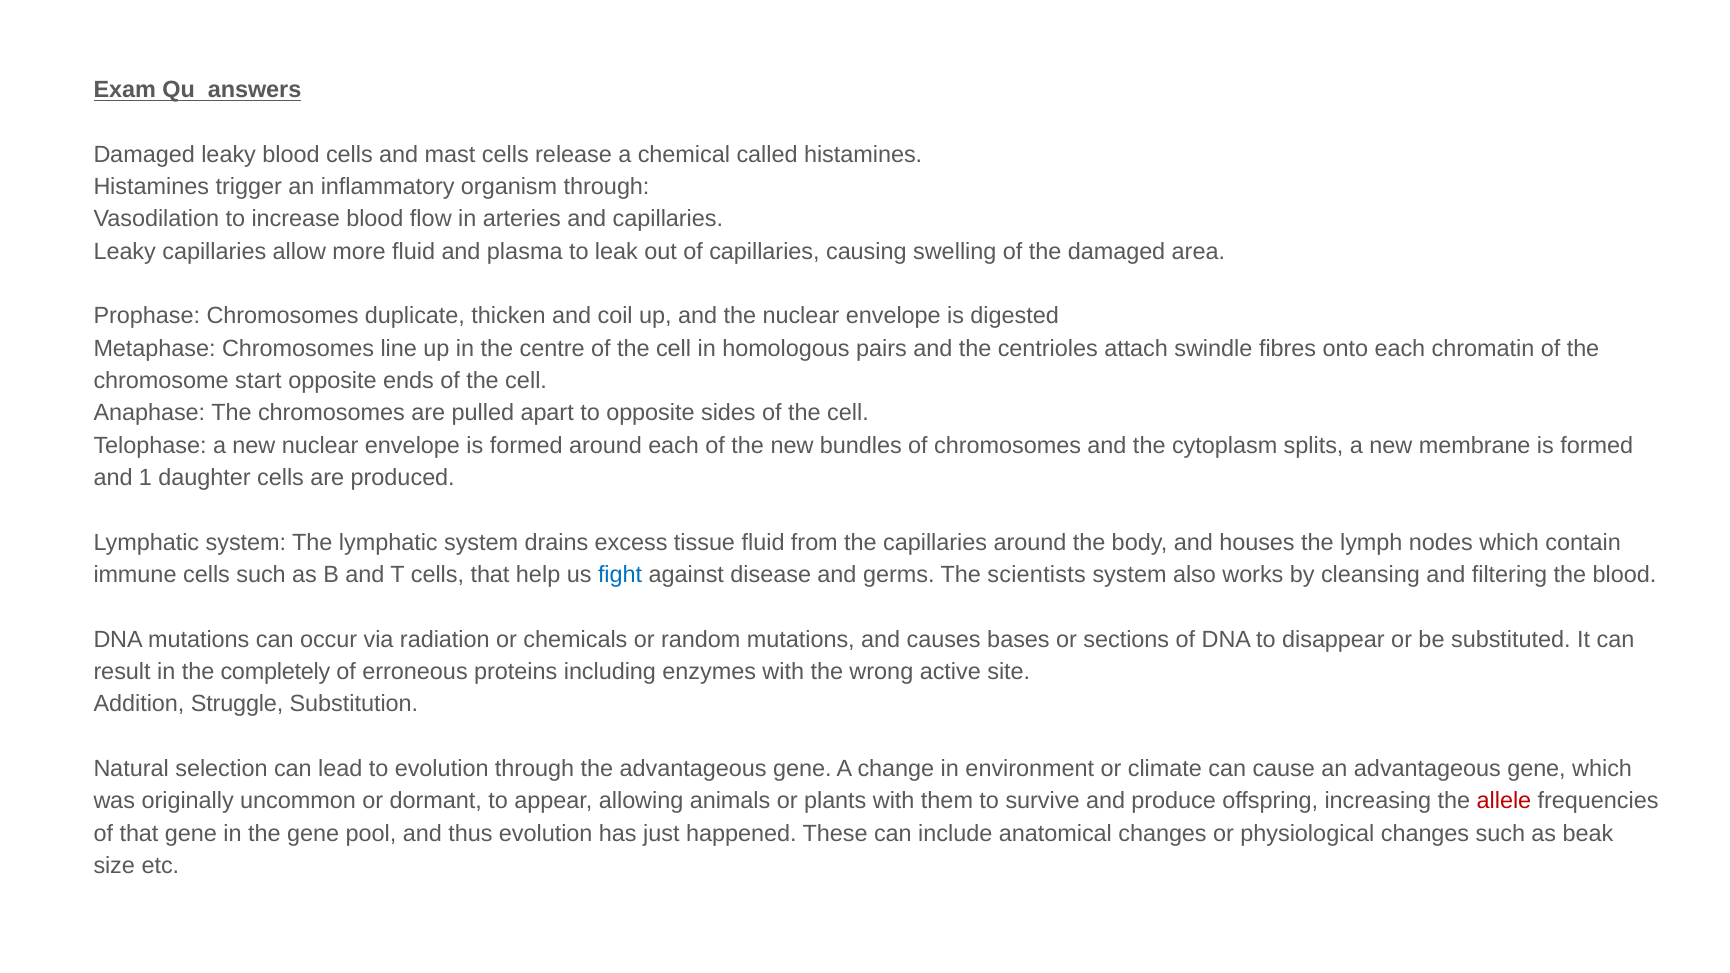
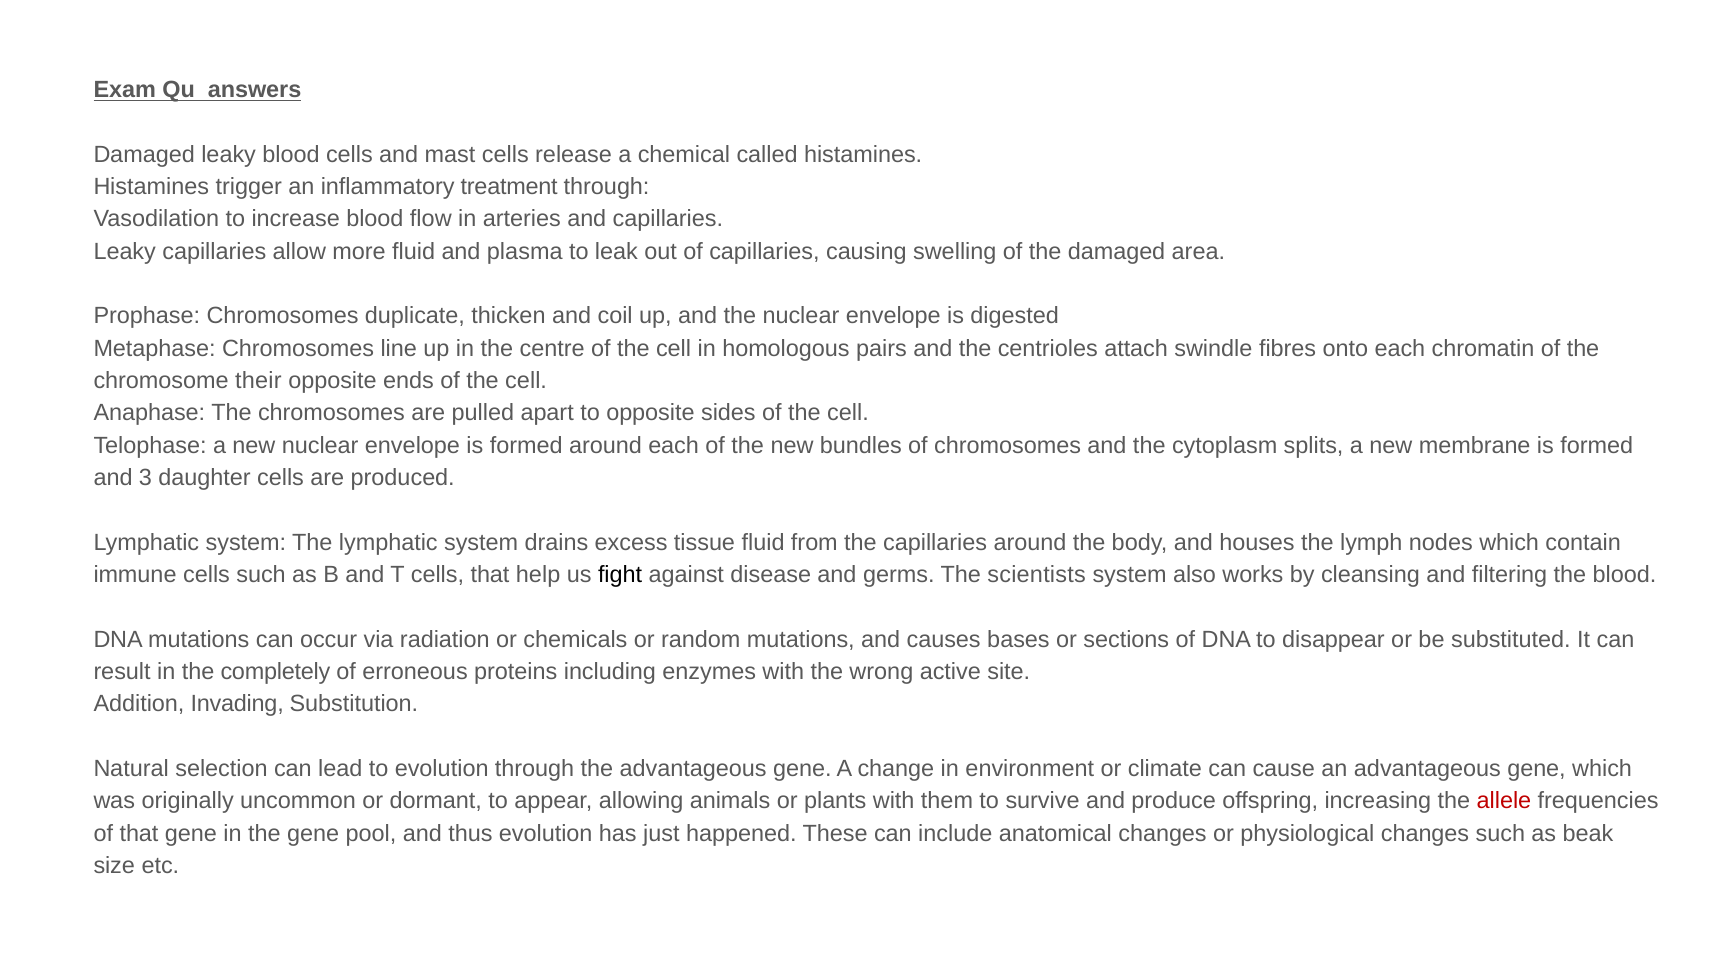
organism: organism -> treatment
start: start -> their
1: 1 -> 3
fight colour: blue -> black
Struggle: Struggle -> Invading
